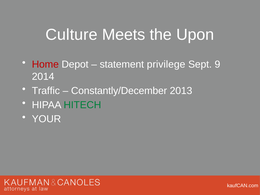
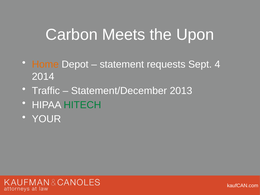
Culture: Culture -> Carbon
Home colour: red -> orange
privilege: privilege -> requests
9: 9 -> 4
Constantly/December: Constantly/December -> Statement/December
